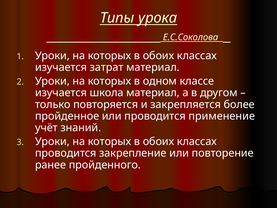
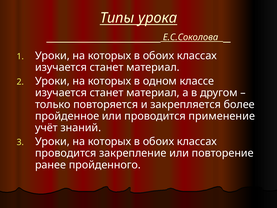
затрат at (107, 67): затрат -> станет
школа at (107, 93): школа -> станет
